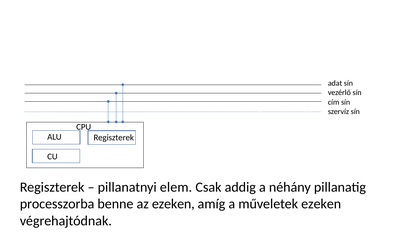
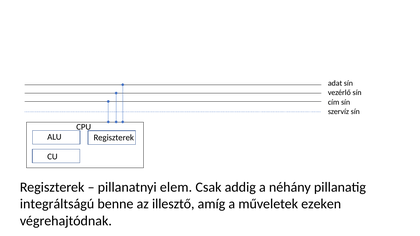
processzorba: processzorba -> integráltságú
az ezeken: ezeken -> illesztő
